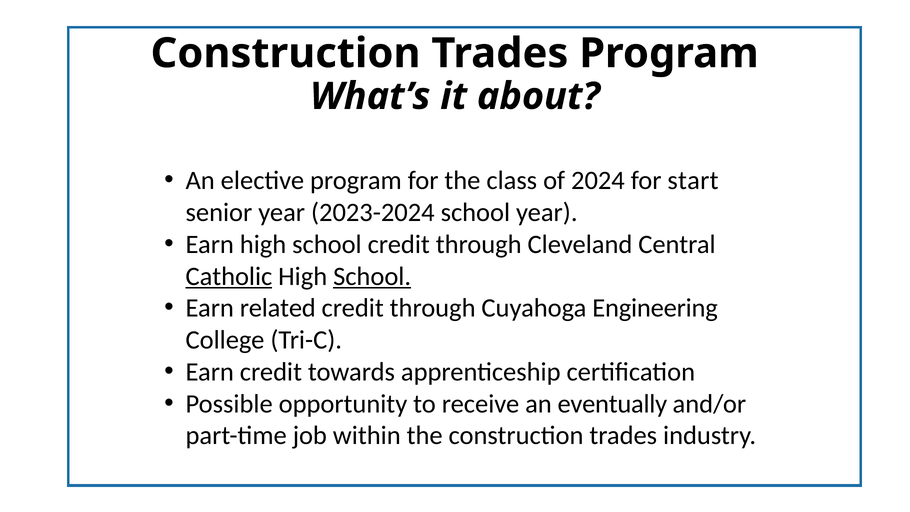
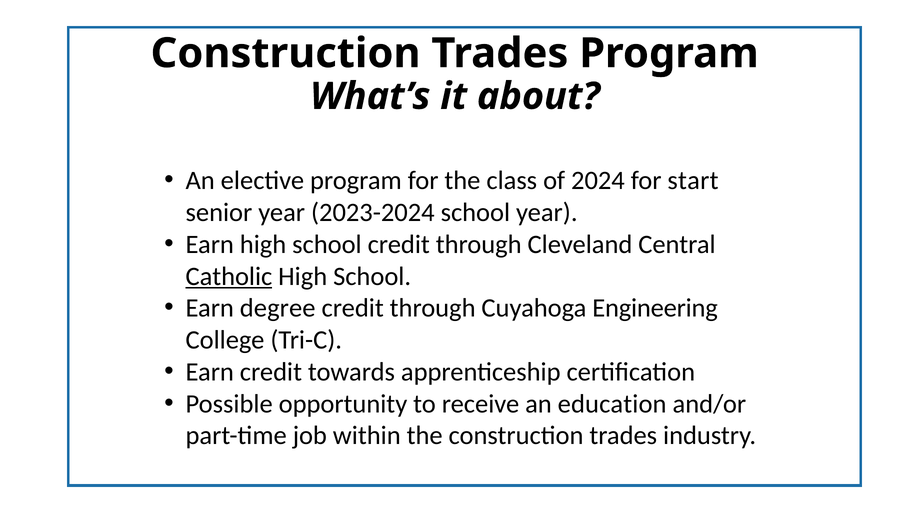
School at (372, 276) underline: present -> none
related: related -> degree
eventually: eventually -> education
